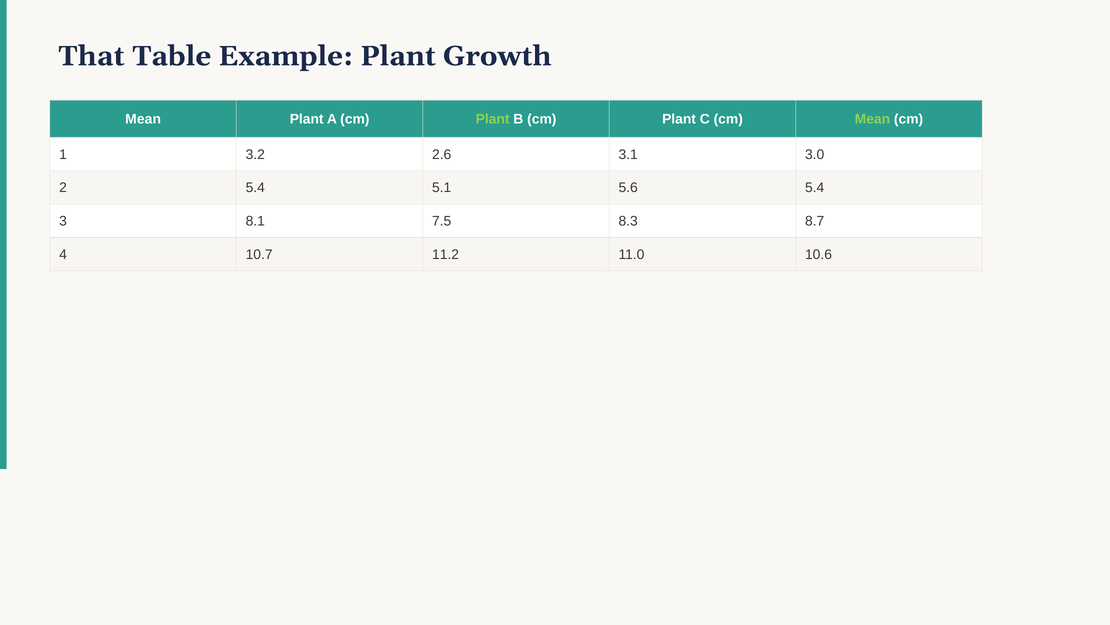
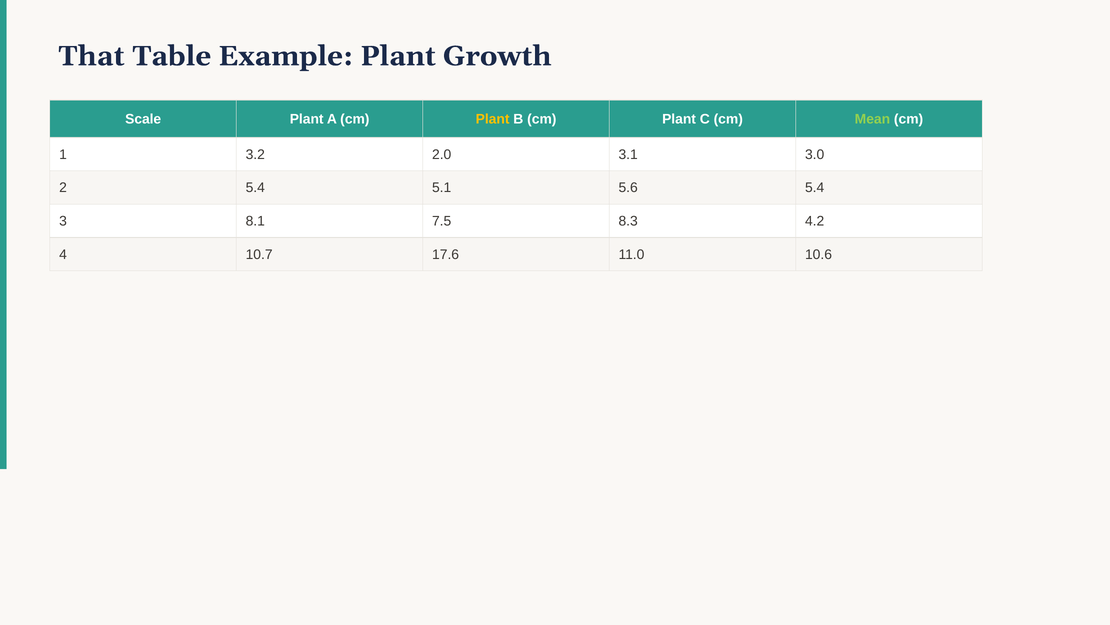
Mean at (143, 119): Mean -> Scale
Plant at (493, 119) colour: light green -> yellow
2.6: 2.6 -> 2.0
8.7: 8.7 -> 4.2
11.2: 11.2 -> 17.6
